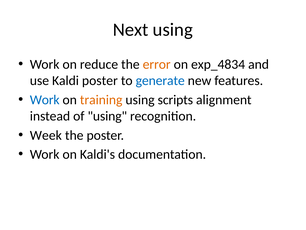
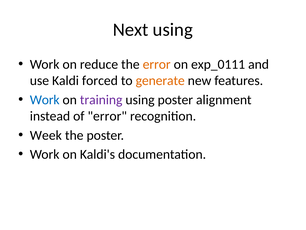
exp_4834: exp_4834 -> exp_0111
Kaldi poster: poster -> forced
generate colour: blue -> orange
training colour: orange -> purple
using scripts: scripts -> poster
of using: using -> error
